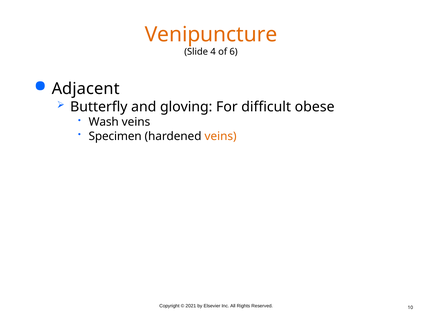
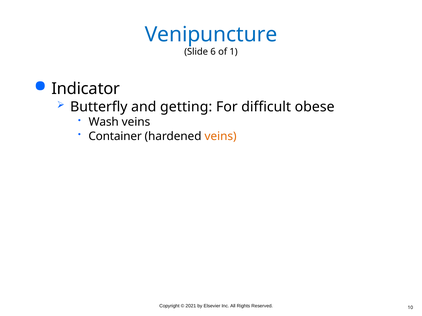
Venipuncture colour: orange -> blue
4: 4 -> 6
6: 6 -> 1
Adjacent: Adjacent -> Indicator
gloving: gloving -> getting
Specimen: Specimen -> Container
